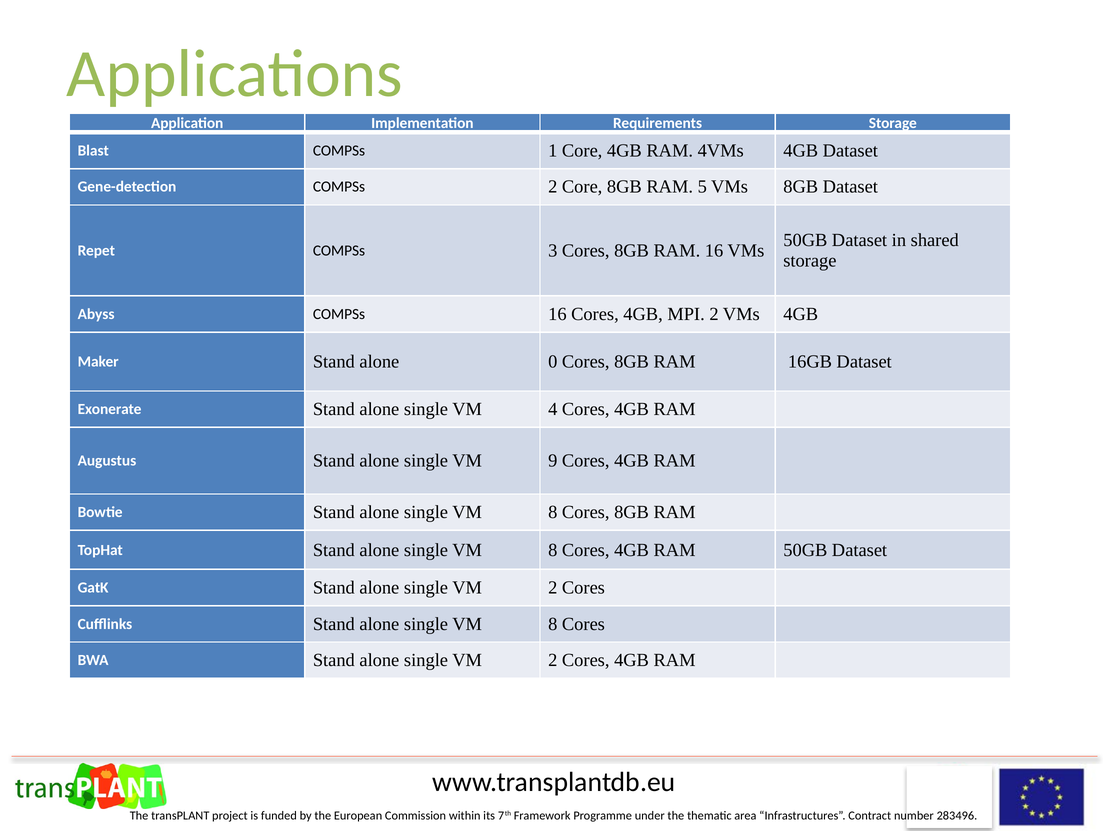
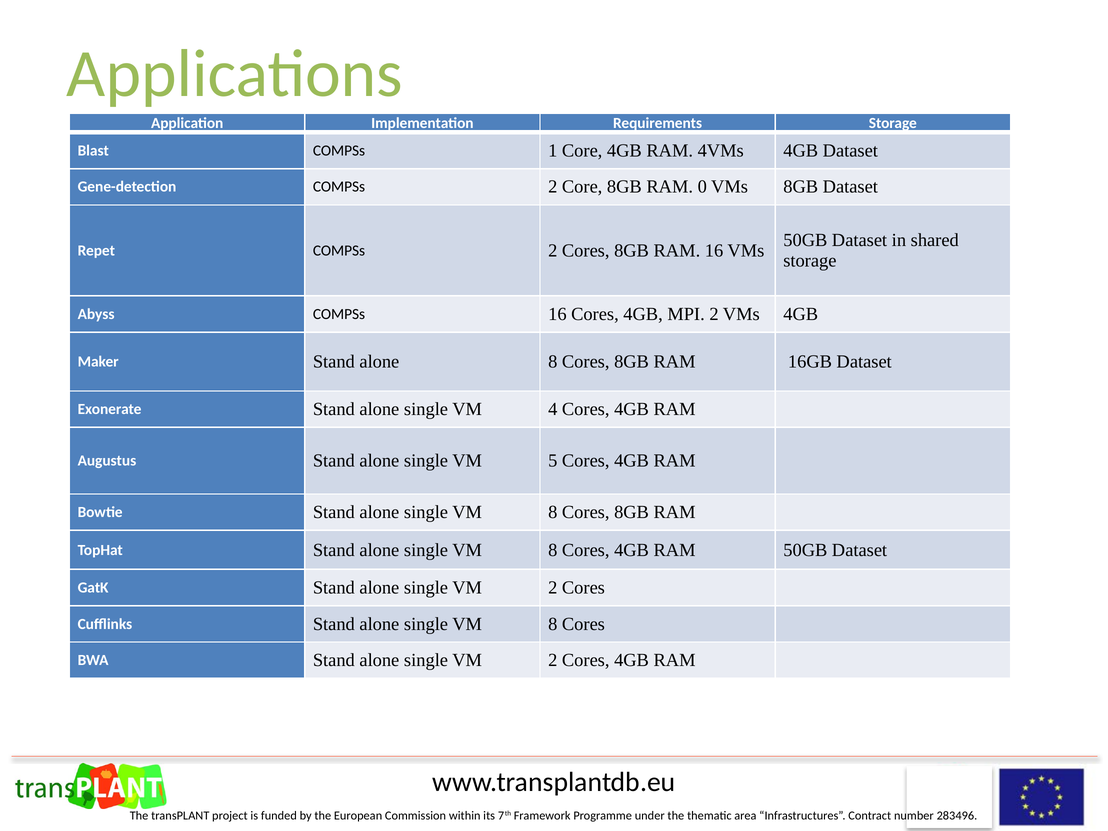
5: 5 -> 0
Repet COMPSs 3: 3 -> 2
alone 0: 0 -> 8
9: 9 -> 5
